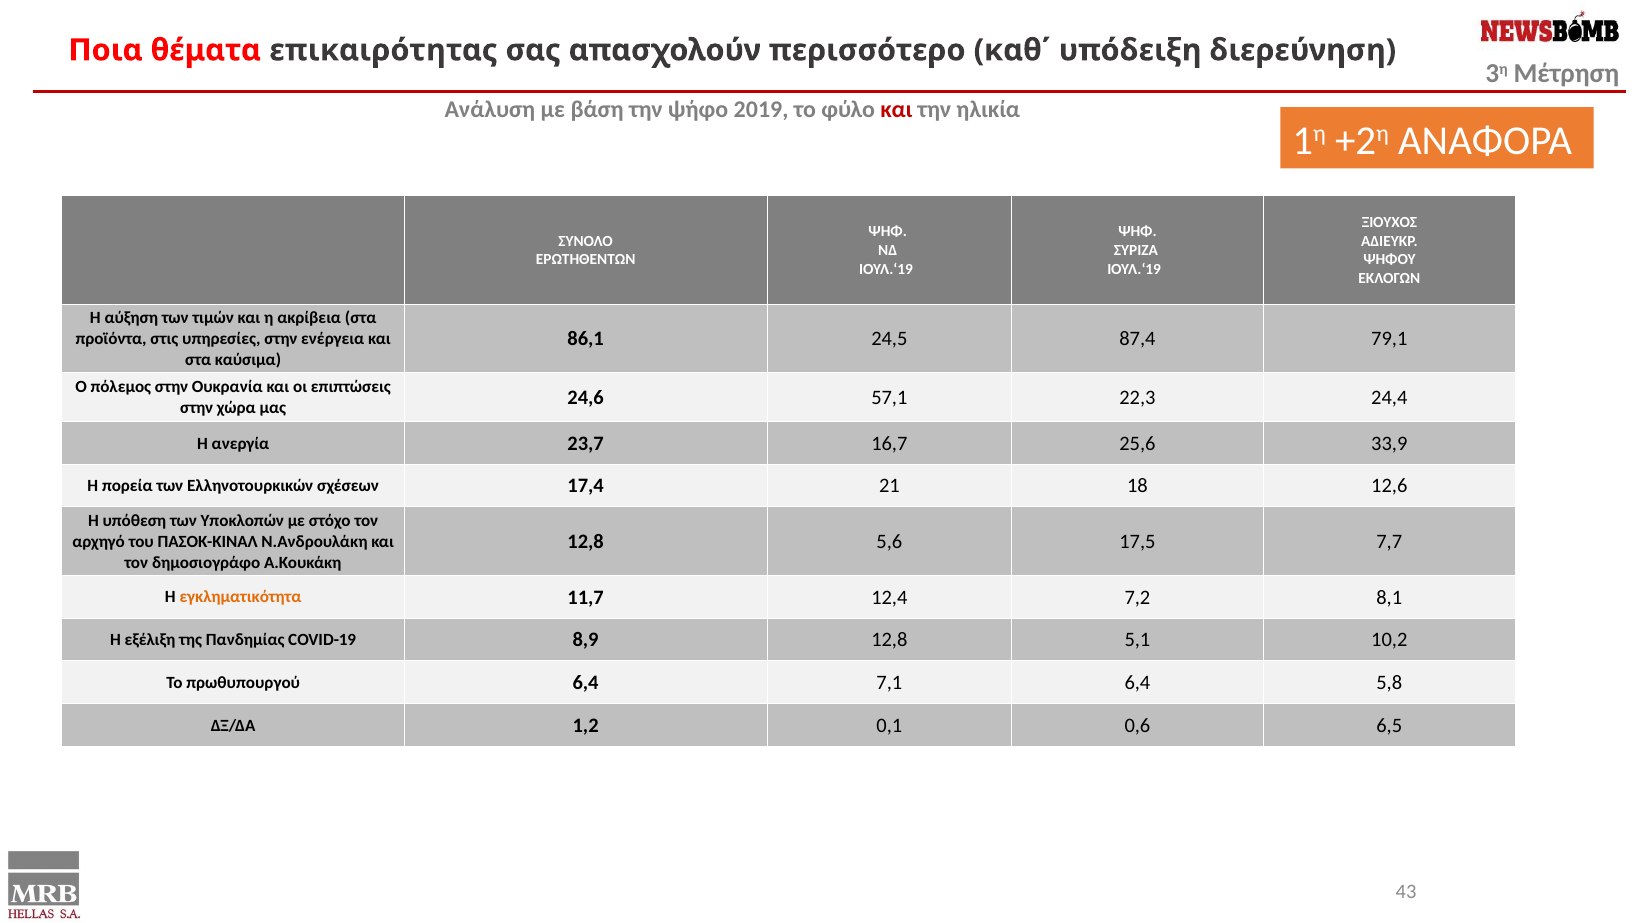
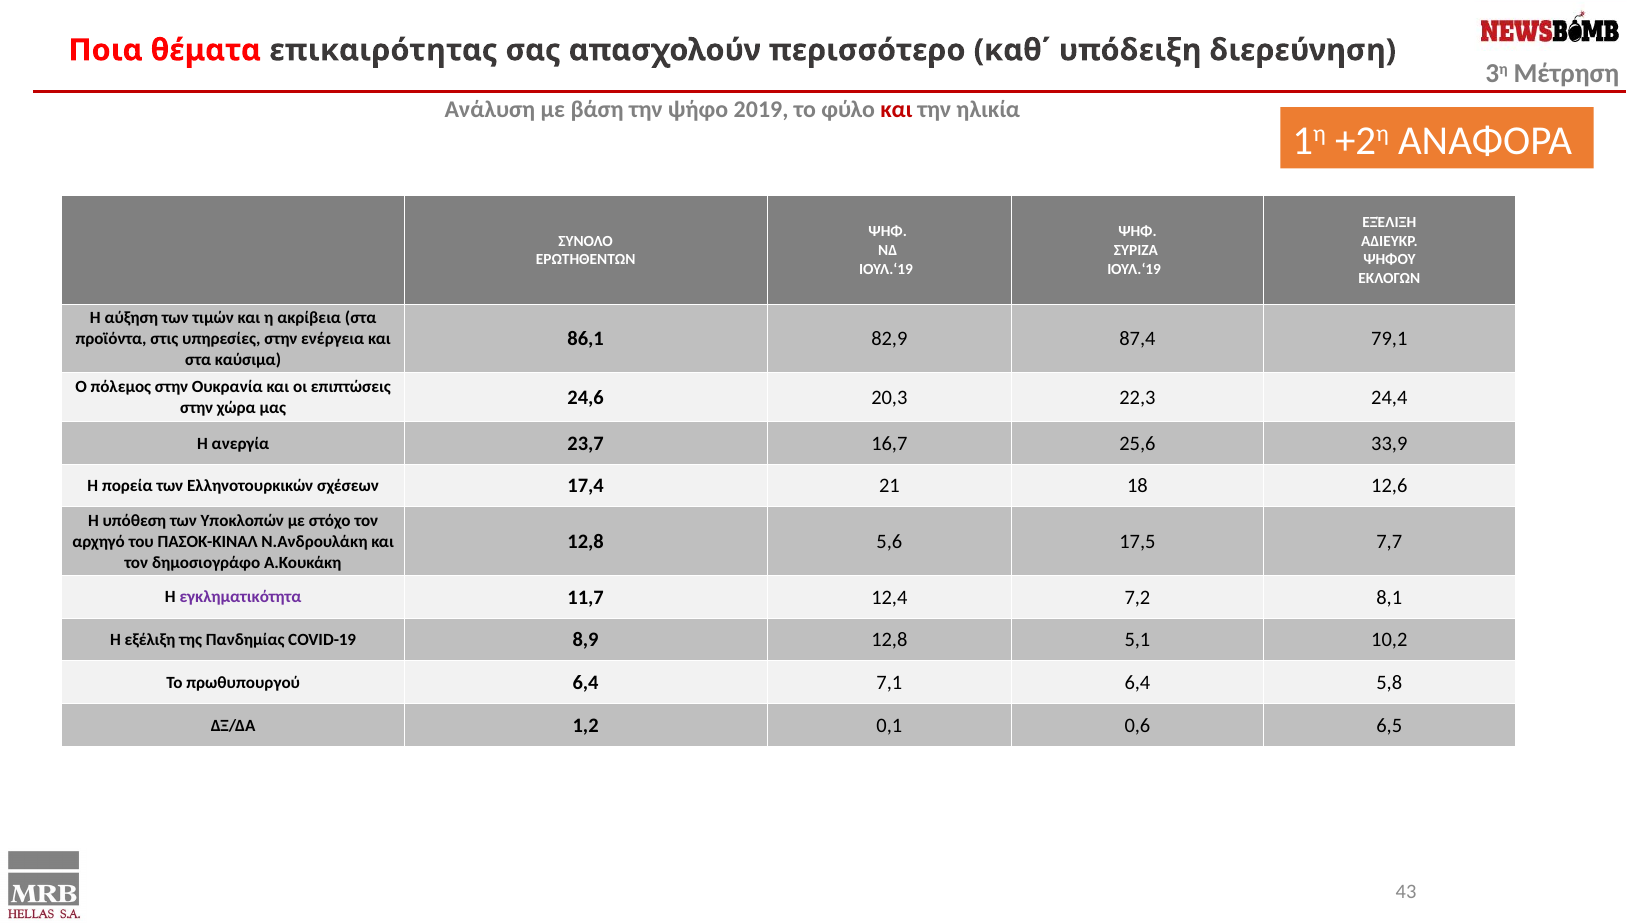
ΞΙΟΥΧΟΣ at (1389, 222): ΞΙΟΥΧΟΣ -> ΕΞΈΛΙΞΗ
24,5: 24,5 -> 82,9
57,1: 57,1 -> 20,3
εγκληματικότητα colour: orange -> purple
